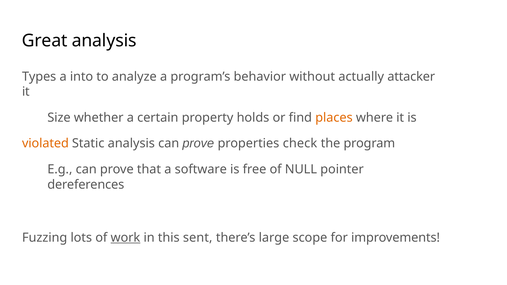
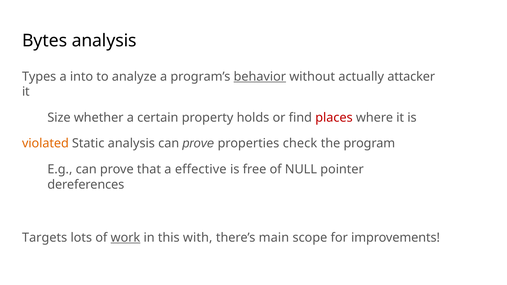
Great: Great -> Bytes
behavior underline: none -> present
places colour: orange -> red
software: software -> effective
Fuzzing: Fuzzing -> Targets
sent: sent -> with
large: large -> main
